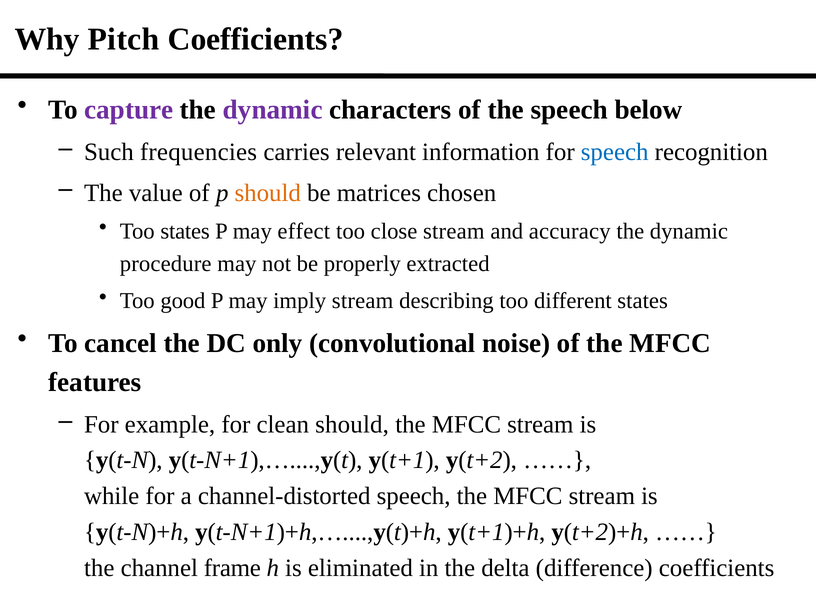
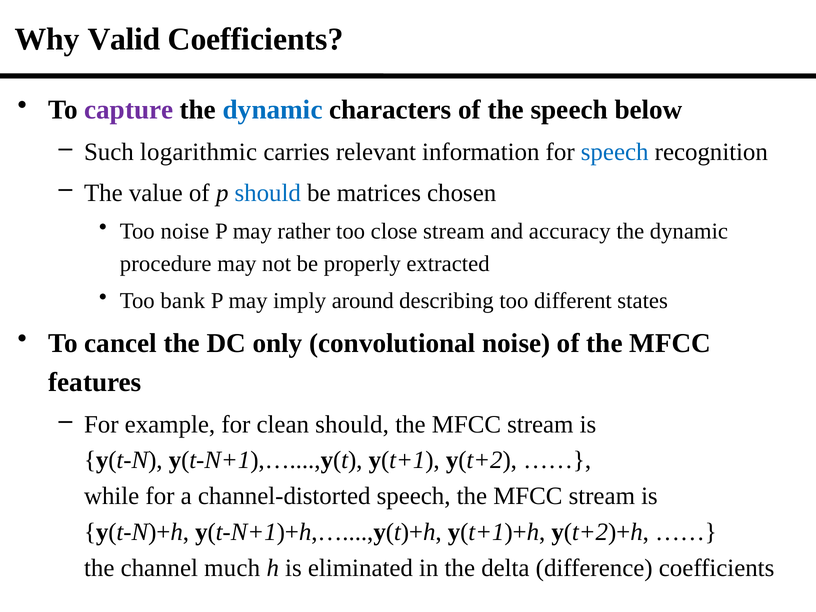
Pitch: Pitch -> Valid
dynamic at (273, 110) colour: purple -> blue
frequencies: frequencies -> logarithmic
should at (268, 193) colour: orange -> blue
Too states: states -> noise
effect: effect -> rather
good: good -> bank
imply stream: stream -> around
frame: frame -> much
